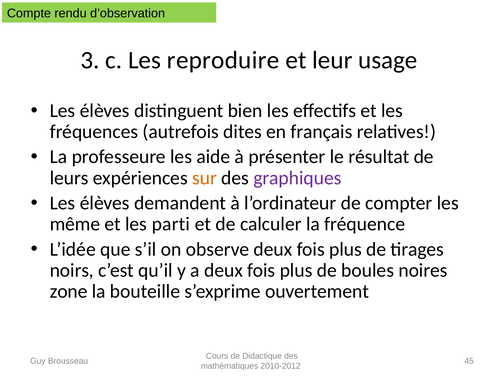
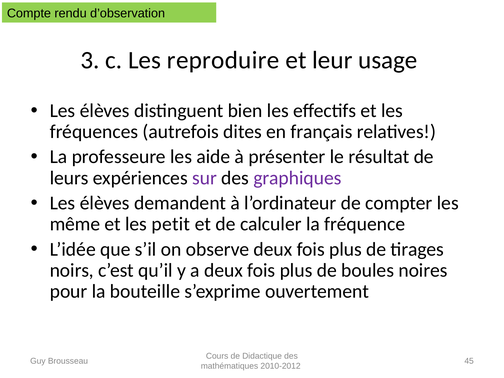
sur colour: orange -> purple
parti: parti -> petit
zone: zone -> pour
